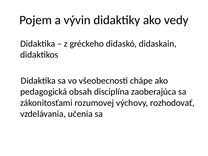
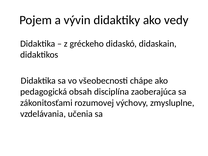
rozhodovať: rozhodovať -> zmysluplne
